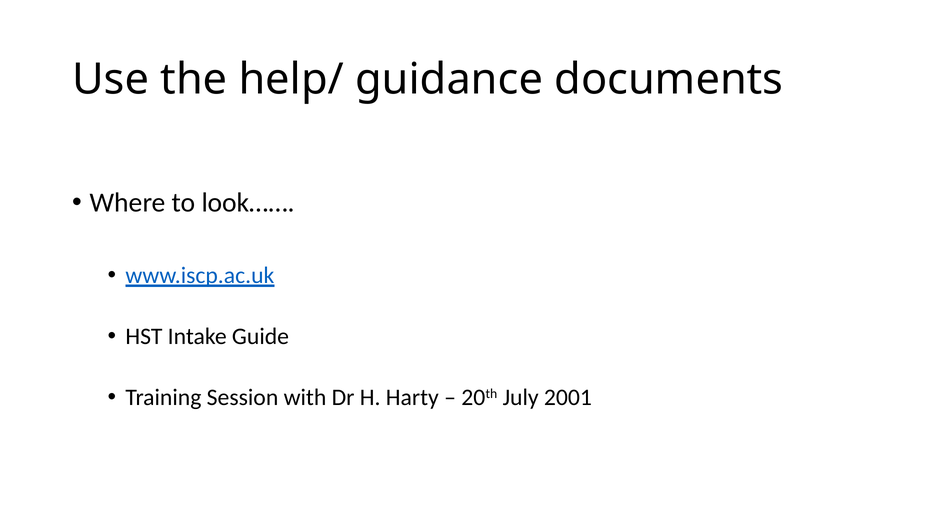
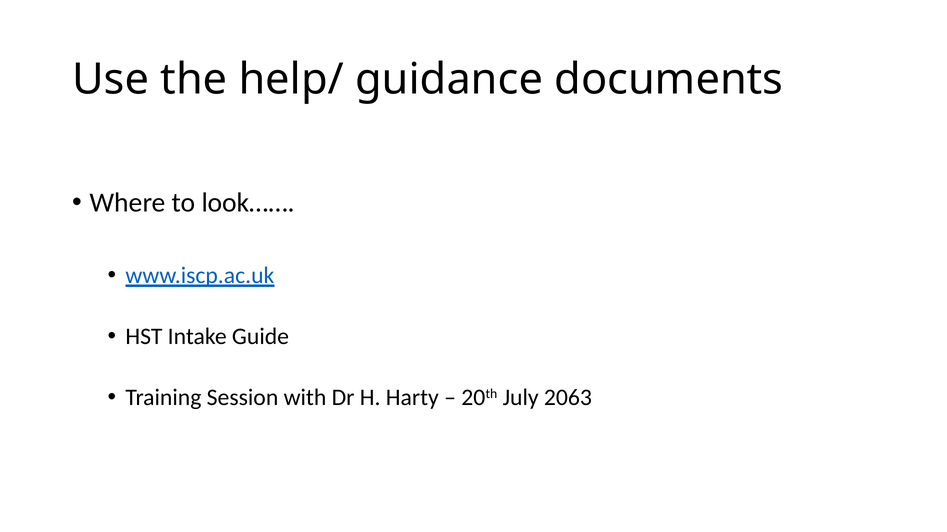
2001: 2001 -> 2063
